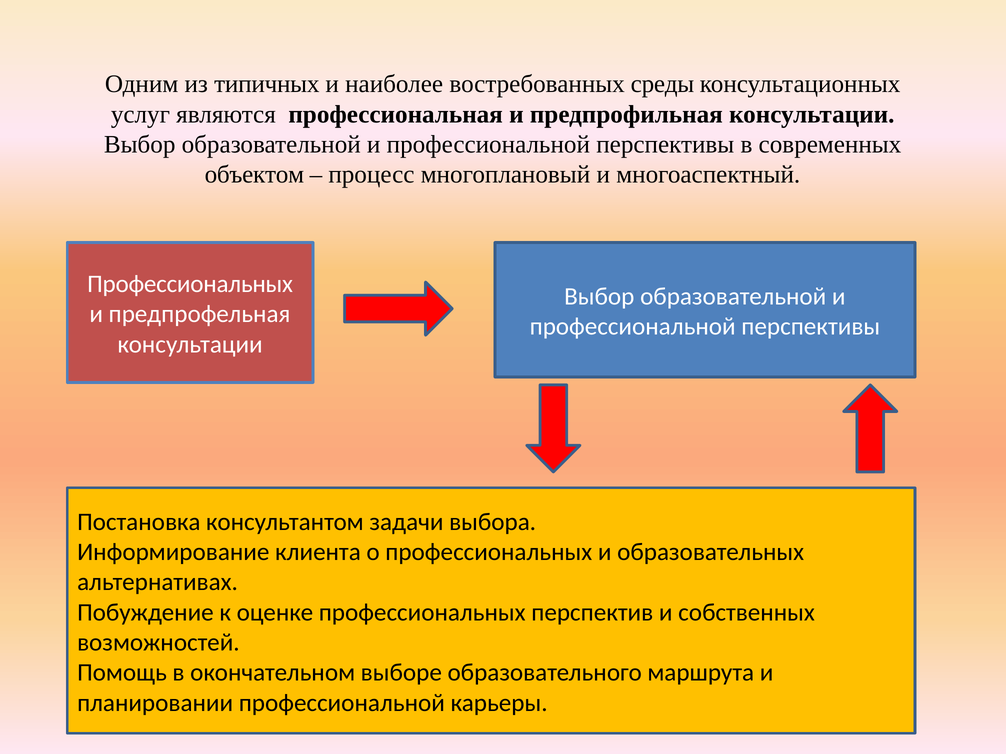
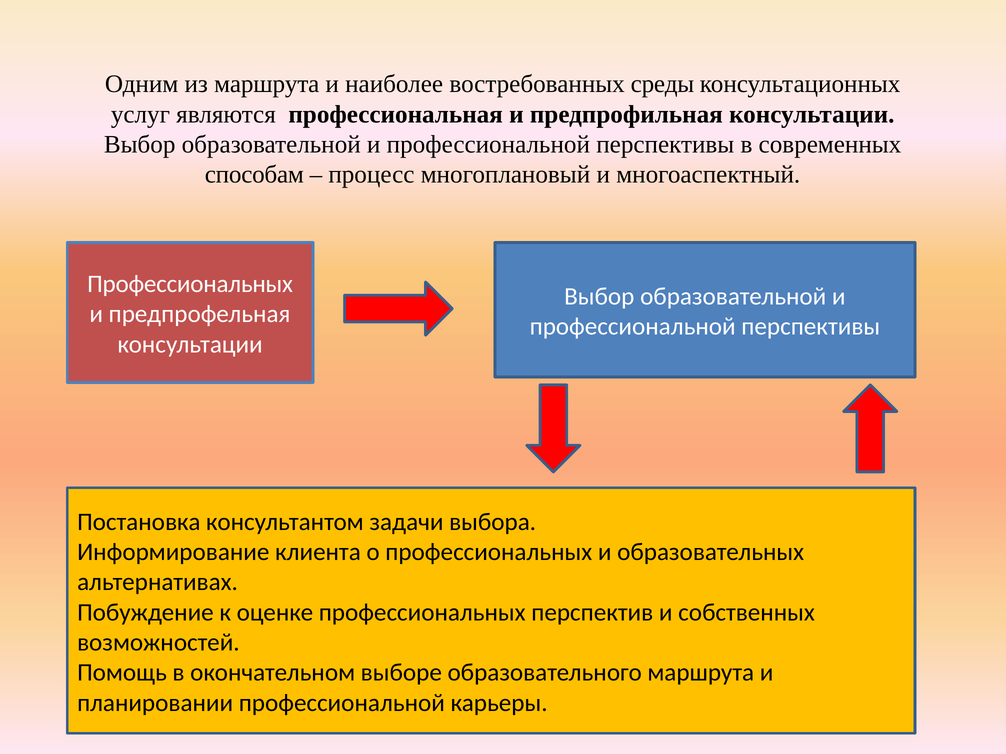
из типичных: типичных -> маршрута
объектом: объектом -> способам
